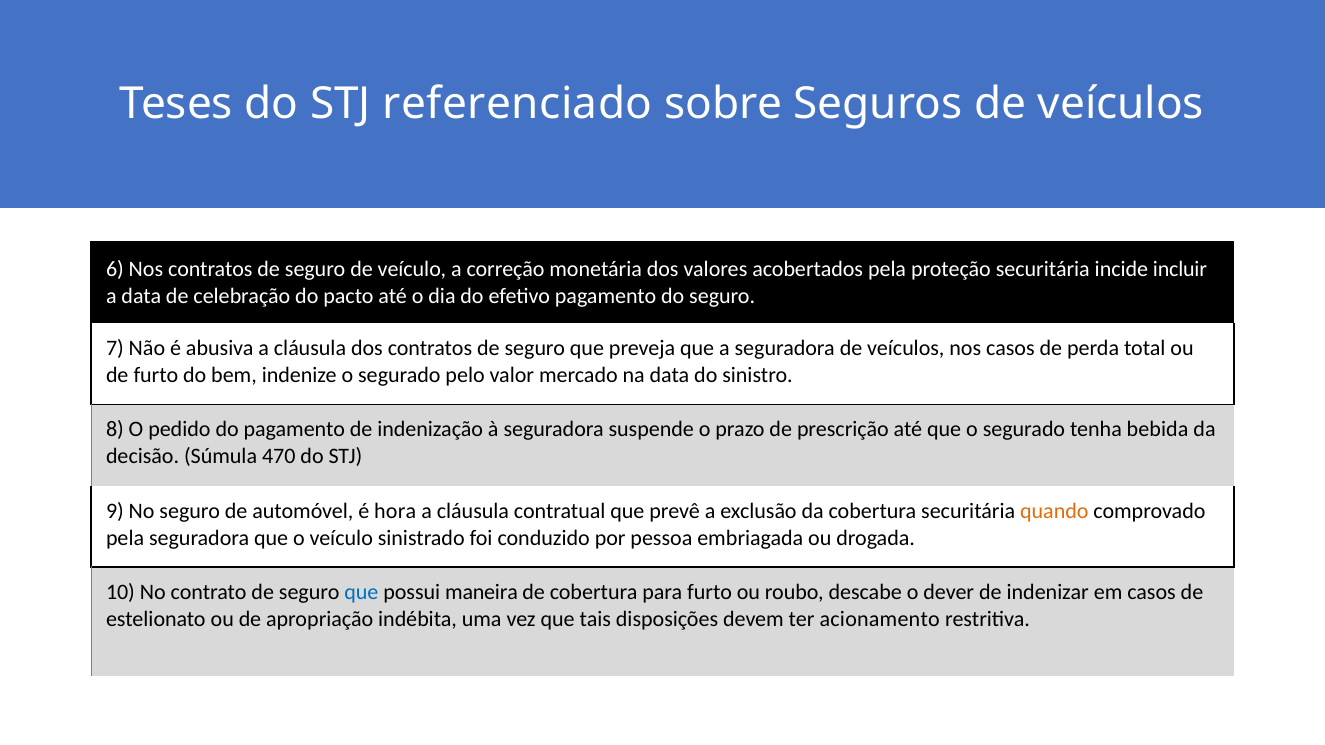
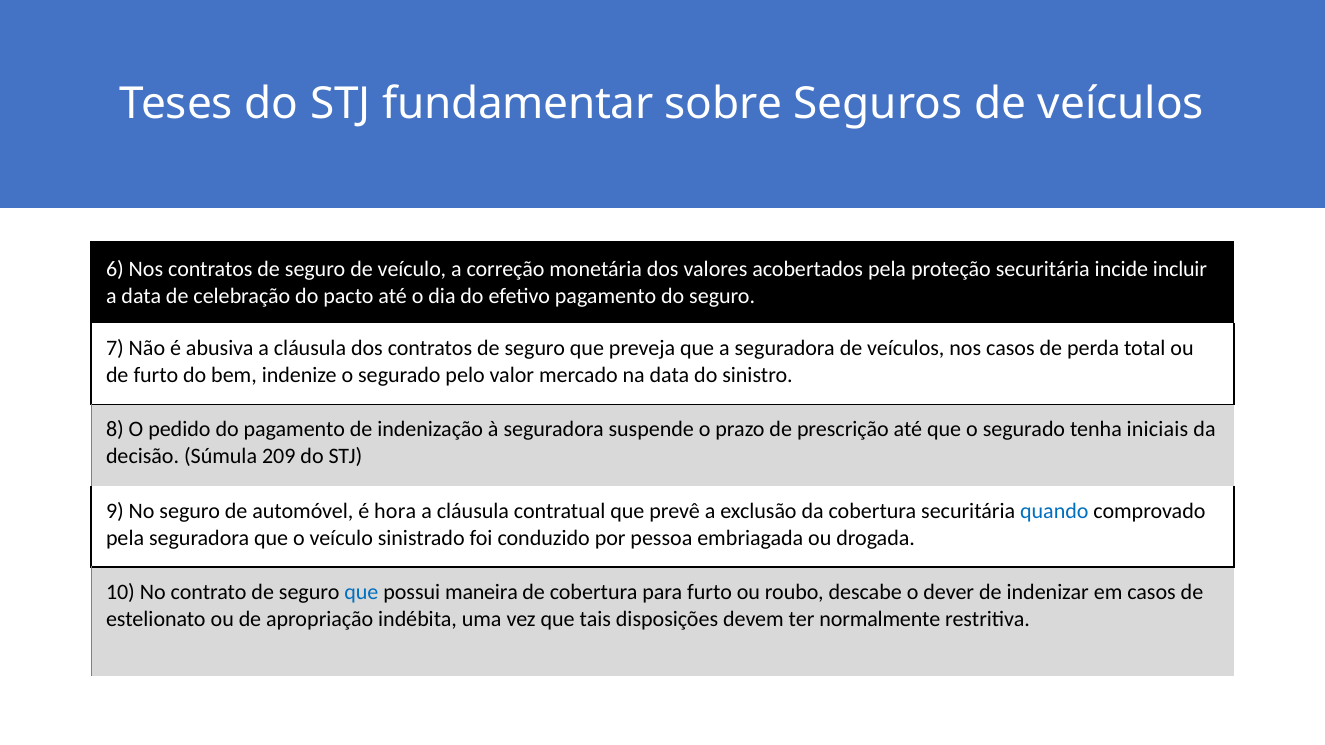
referenciado: referenciado -> fundamentar
bebida: bebida -> iniciais
470: 470 -> 209
quando colour: orange -> blue
acionamento: acionamento -> normalmente
